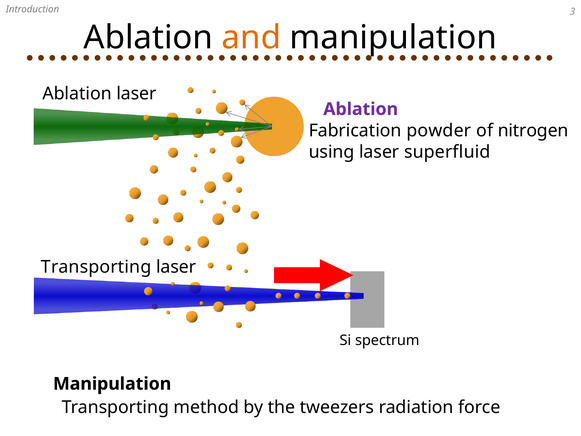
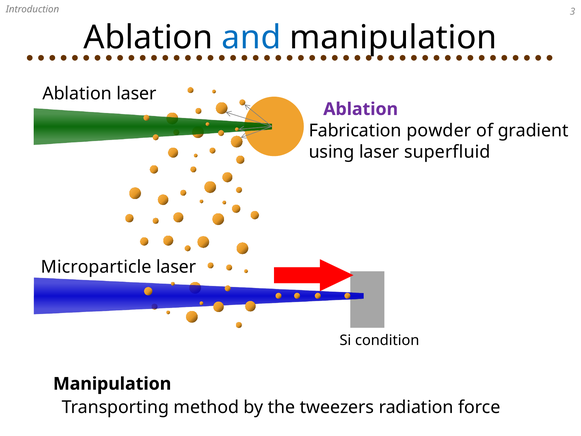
and colour: orange -> blue
nitrogen: nitrogen -> gradient
Transporting at (96, 267): Transporting -> Microparticle
spectrum: spectrum -> condition
